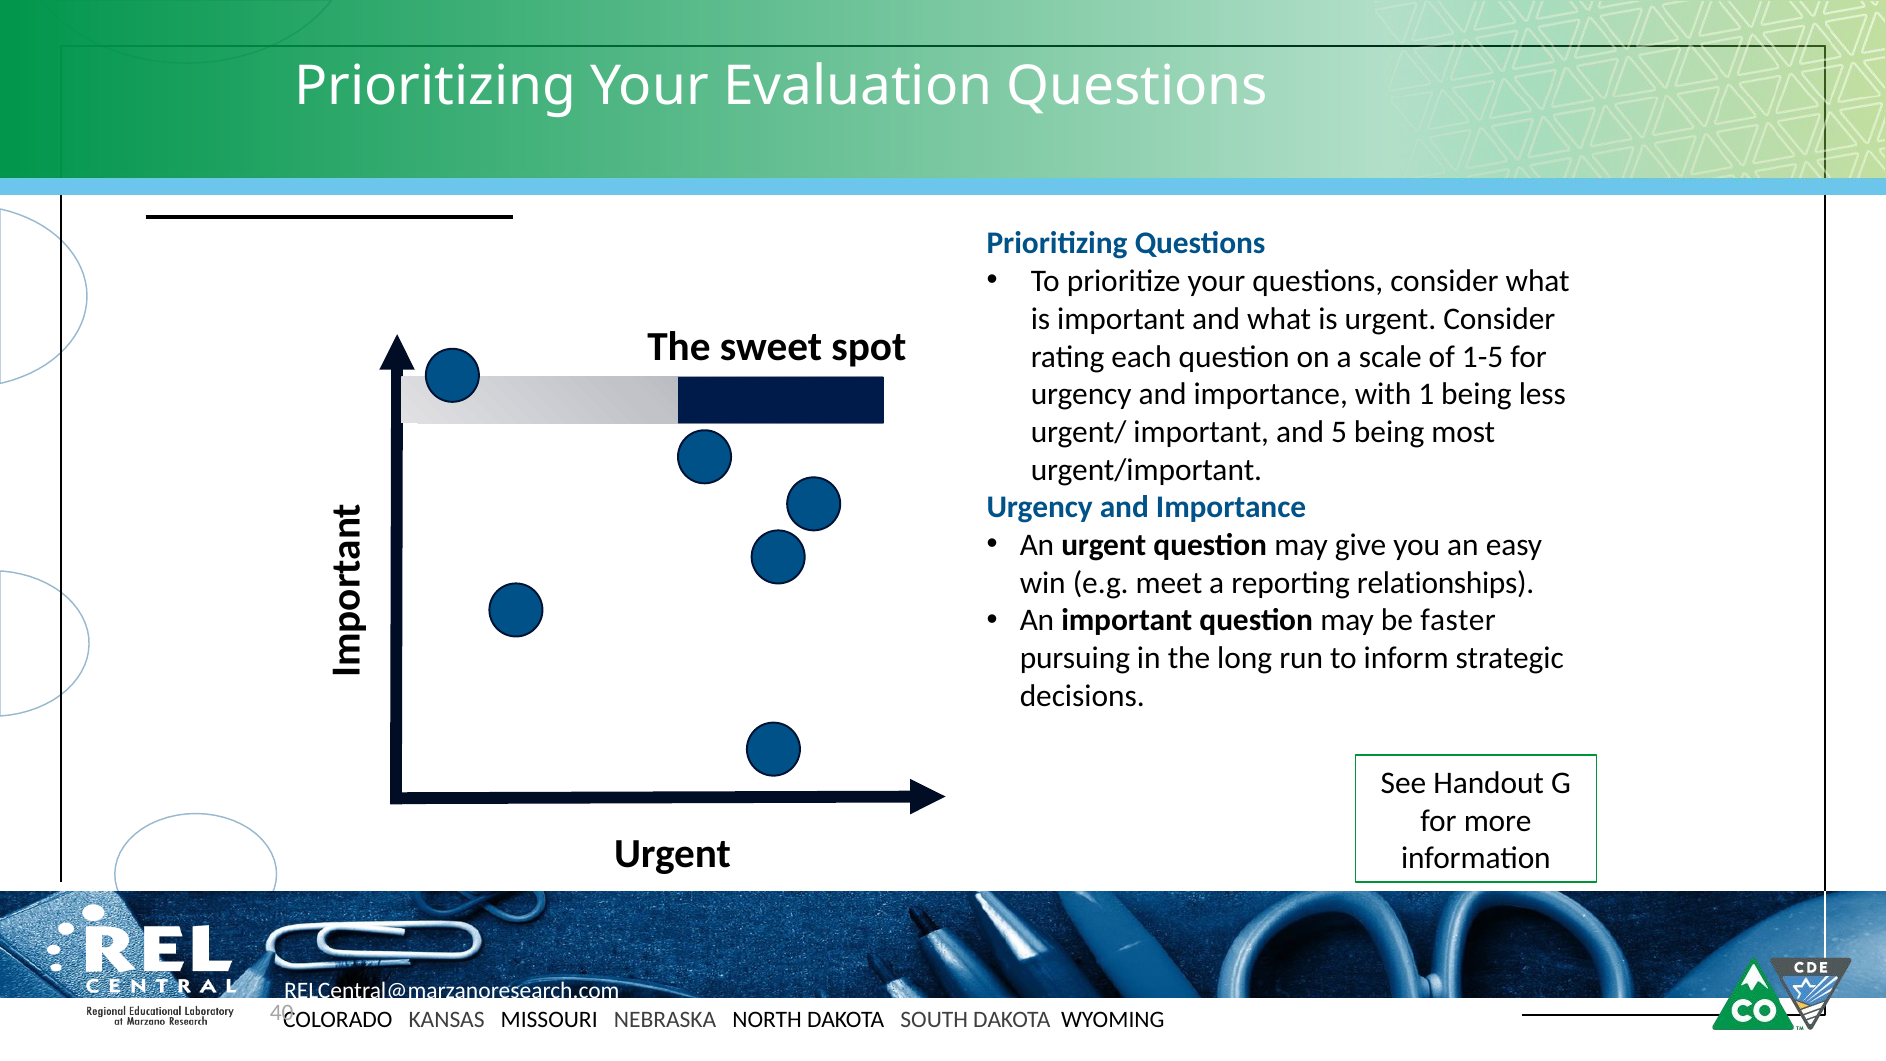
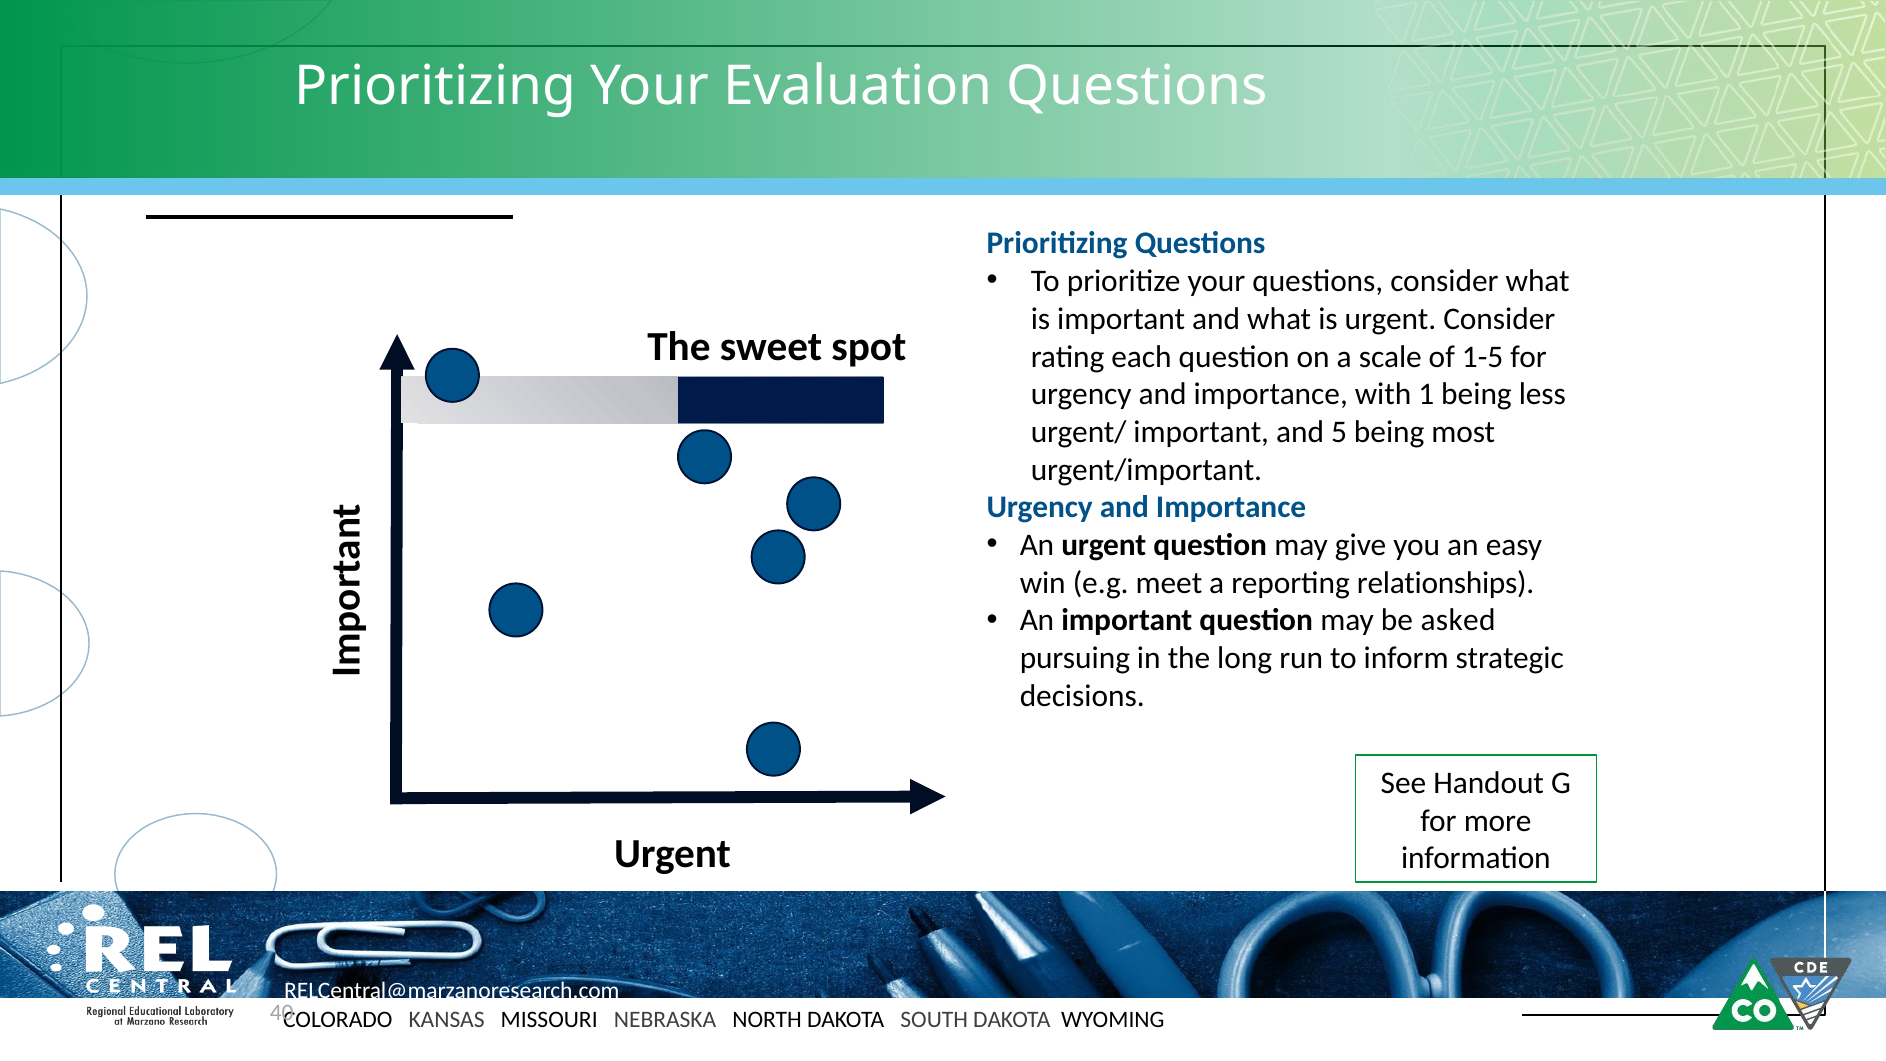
faster: faster -> asked
